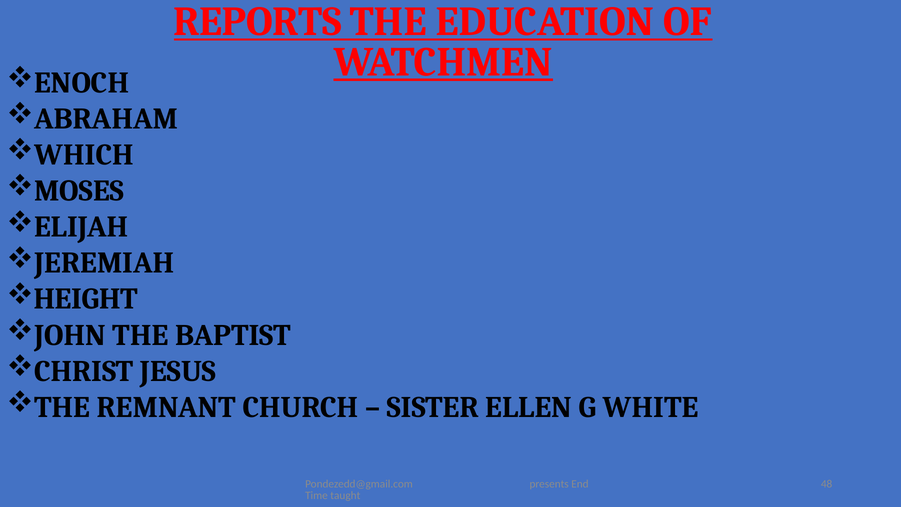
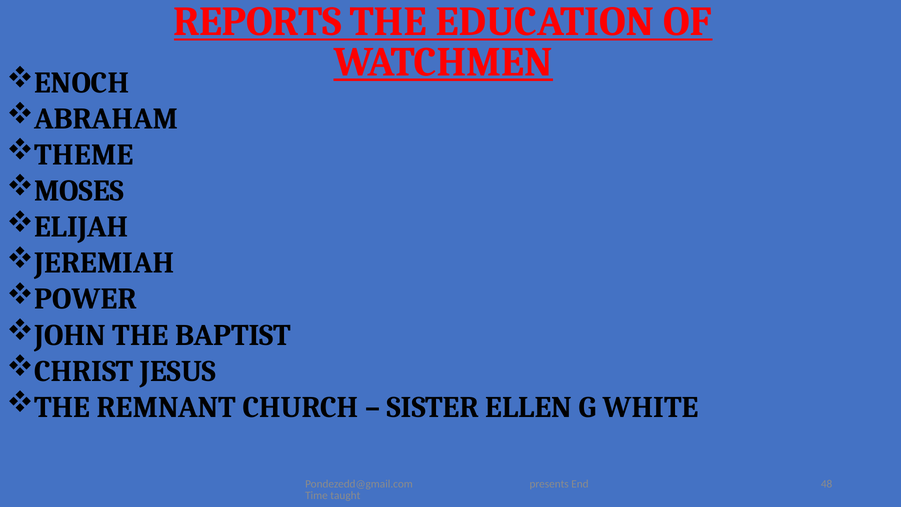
WHICH: WHICH -> THEME
HEIGHT: HEIGHT -> POWER
